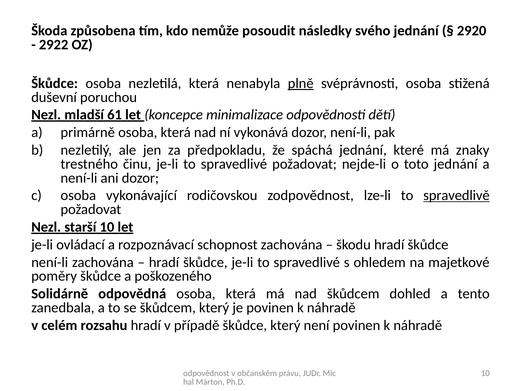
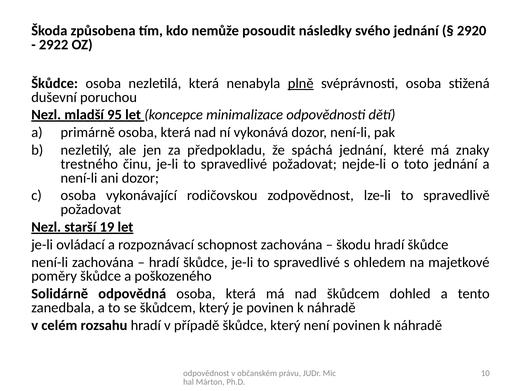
61: 61 -> 95
spravedlivě underline: present -> none
starší 10: 10 -> 19
